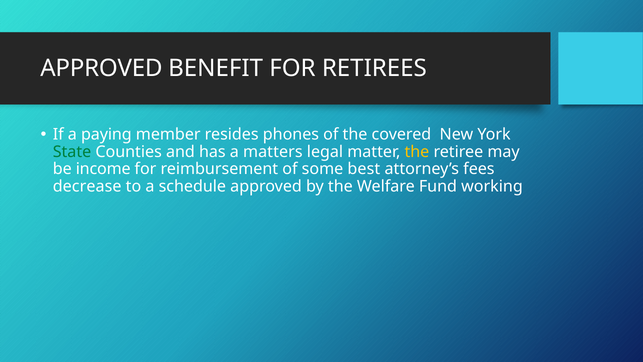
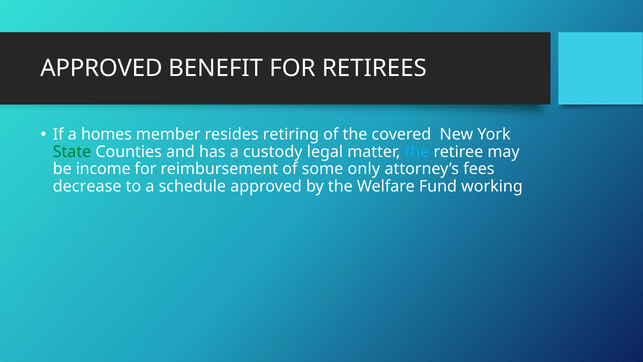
paying: paying -> homes
phones: phones -> retiring
matters: matters -> custody
the at (417, 152) colour: yellow -> light blue
best: best -> only
